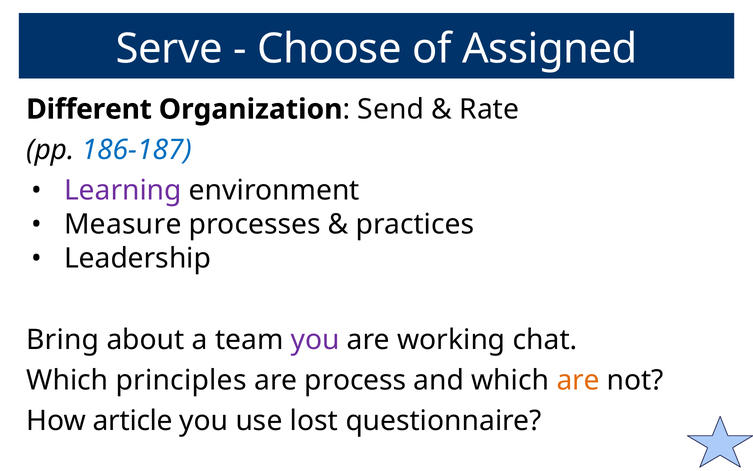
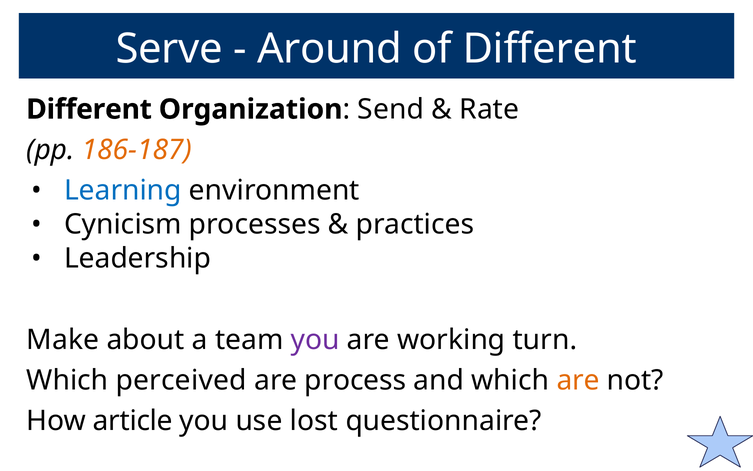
Choose: Choose -> Around
of Assigned: Assigned -> Different
186-187 colour: blue -> orange
Learning colour: purple -> blue
Measure: Measure -> Cynicism
Bring: Bring -> Make
chat: chat -> turn
principles: principles -> perceived
